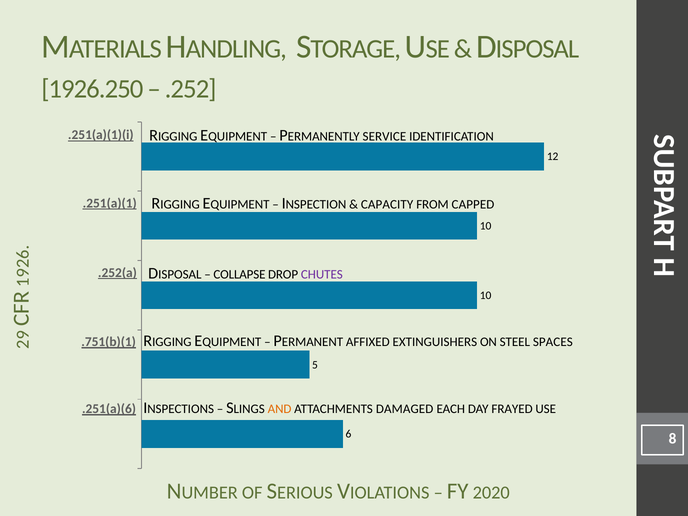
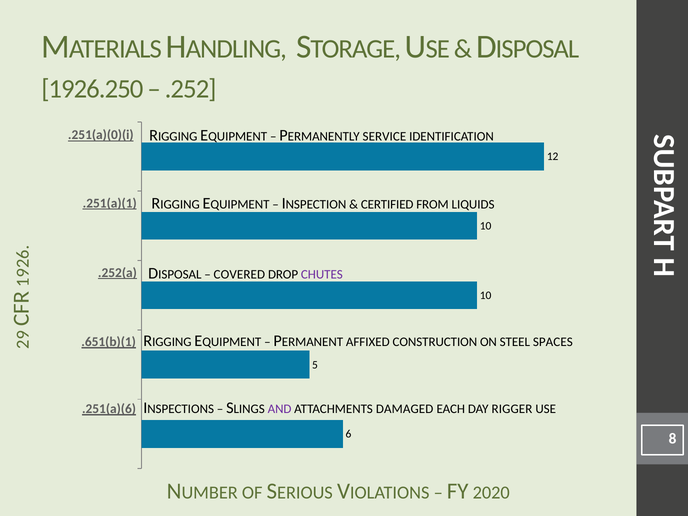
.251(a)(1)(i: .251(a)(1)(i -> .251(a)(0)(i
CAPACITY: CAPACITY -> CERTIFIED
CAPPED: CAPPED -> LIQUIDS
COLLAPSE: COLLAPSE -> COVERED
EXTINGUISHERS: EXTINGUISHERS -> CONSTRUCTION
.751(b)(1: .751(b)(1 -> .651(b)(1
AND colour: orange -> purple
FRAYED: FRAYED -> RIGGER
